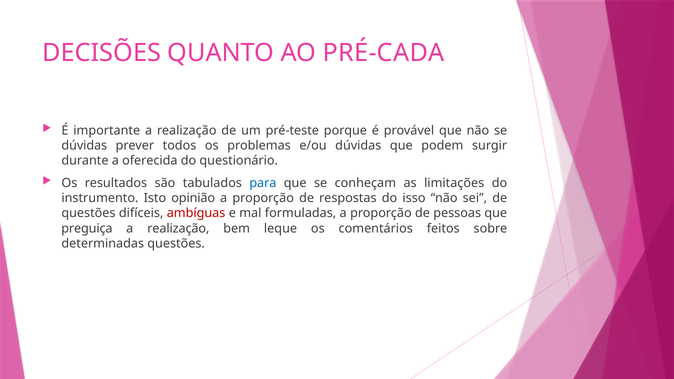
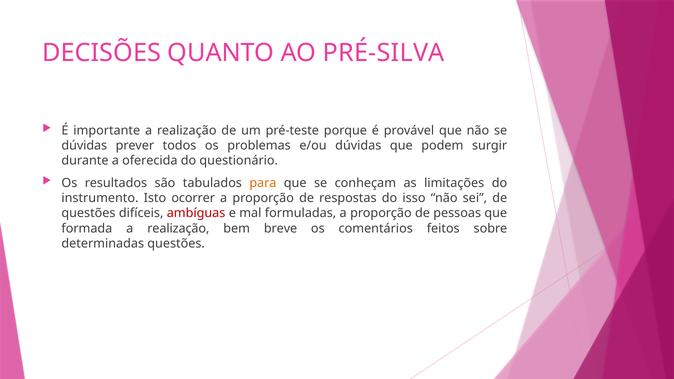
PRÉ-CADA: PRÉ-CADA -> PRÉ-SILVA
para colour: blue -> orange
opinião: opinião -> ocorrer
preguiça: preguiça -> formada
leque: leque -> breve
